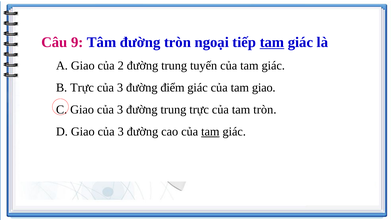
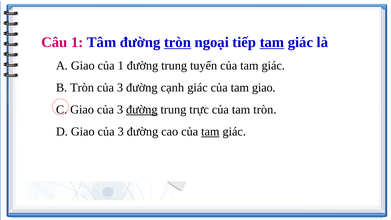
Câu 9: 9 -> 1
tròn at (178, 42) underline: none -> present
của 2: 2 -> 1
B Trực: Trực -> Tròn
điểm: điểm -> cạnh
đường at (142, 110) underline: none -> present
